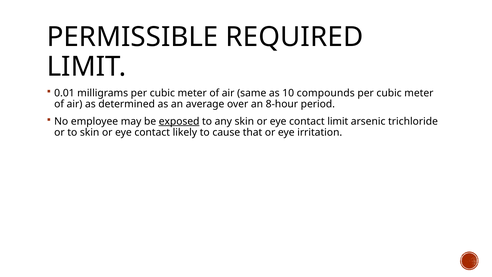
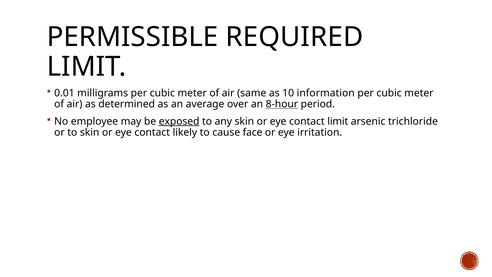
compounds: compounds -> information
8-hour underline: none -> present
that: that -> face
